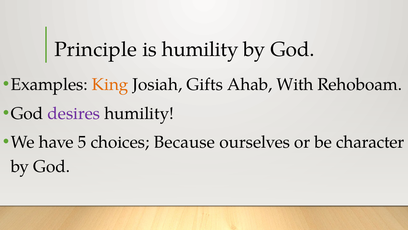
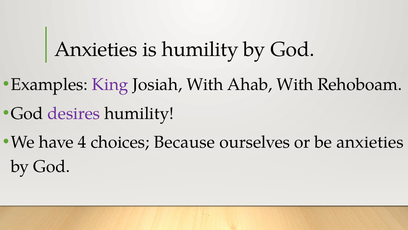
Principle at (96, 49): Principle -> Anxieties
King colour: orange -> purple
Josiah Gifts: Gifts -> With
5: 5 -> 4
be character: character -> anxieties
